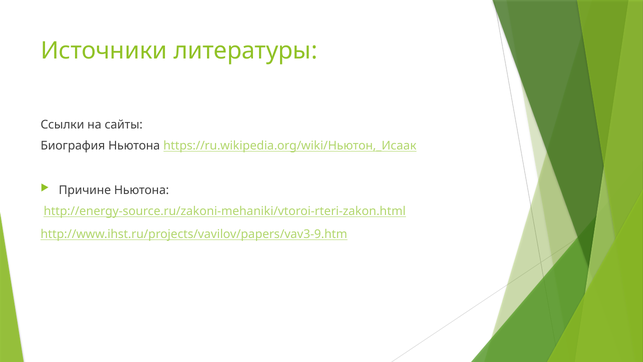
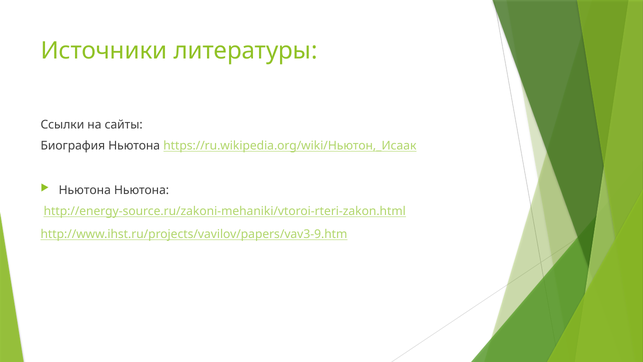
Причине at (85, 190): Причине -> Ньютона
